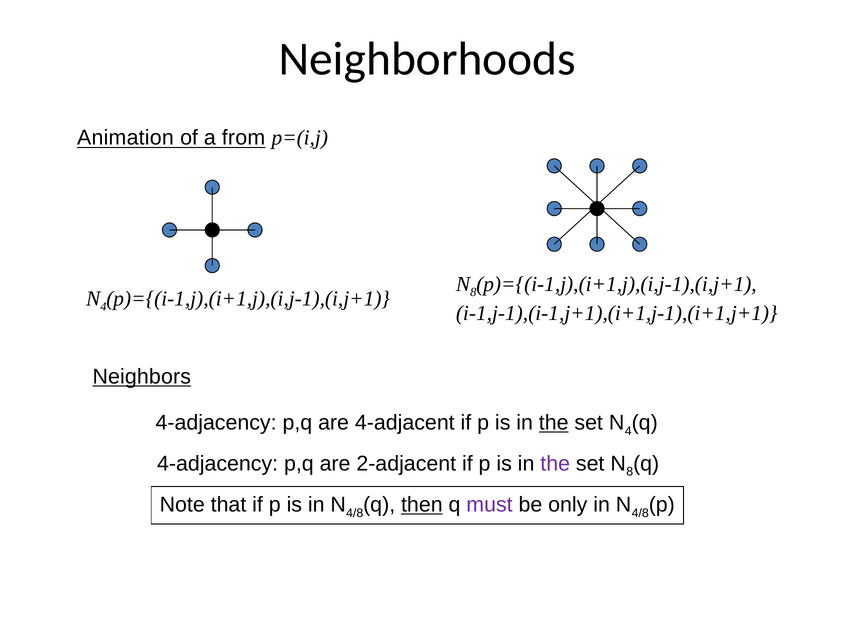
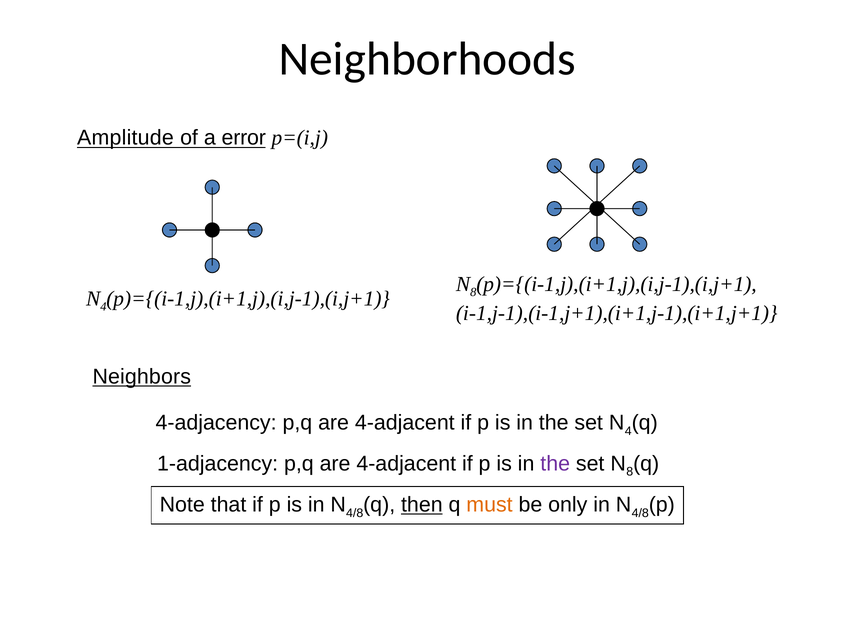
Animation: Animation -> Amplitude
from: from -> error
the at (554, 423) underline: present -> none
4-adjacency at (218, 464): 4-adjacency -> 1-adjacency
2-adjacent at (406, 464): 2-adjacent -> 4-adjacent
must colour: purple -> orange
